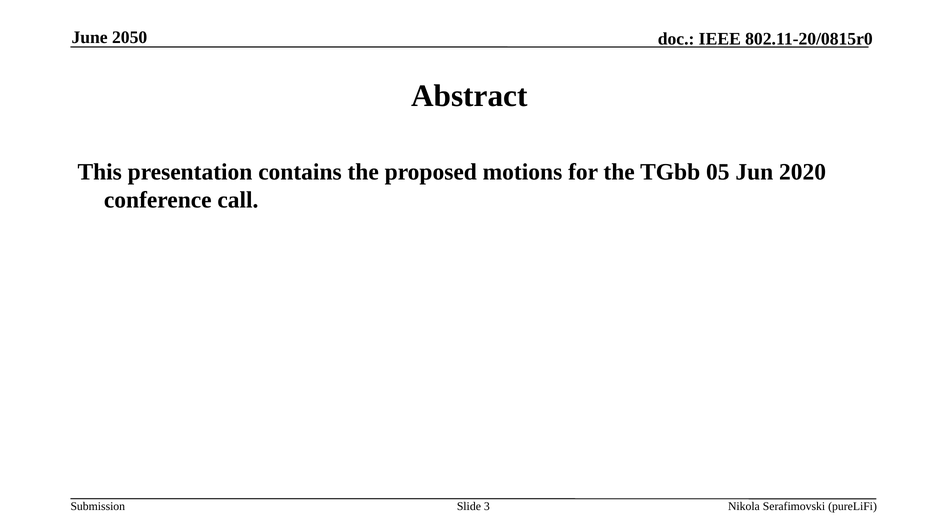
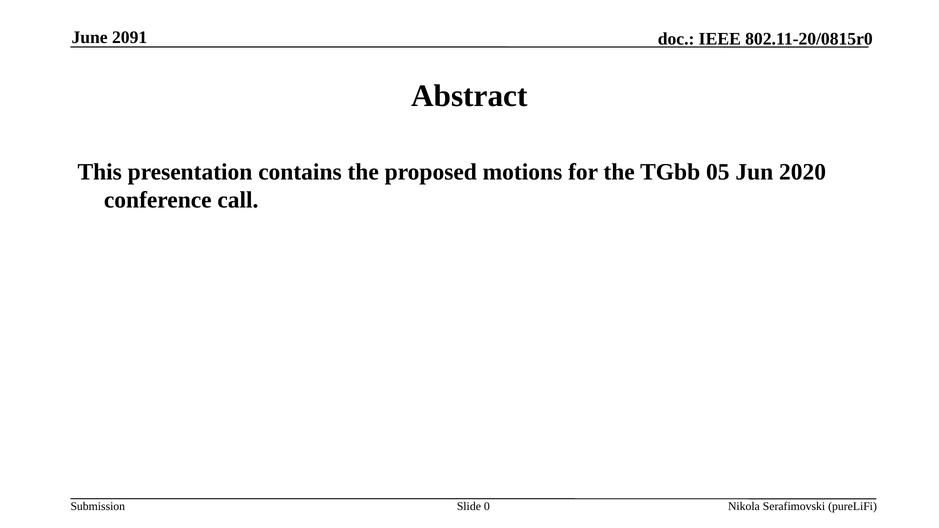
2050: 2050 -> 2091
3: 3 -> 0
